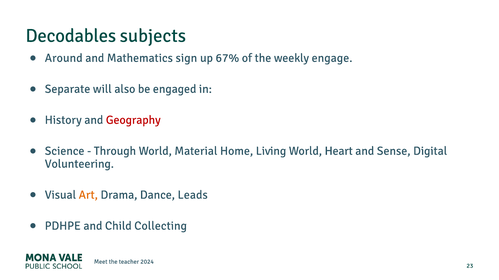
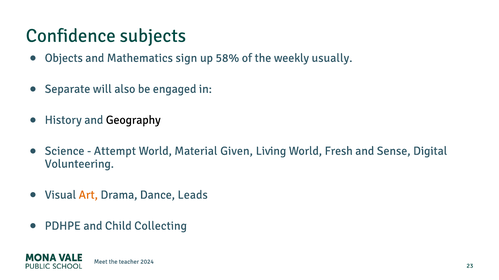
Decodables: Decodables -> Confidence
Around: Around -> Objects
67%: 67% -> 58%
engage: engage -> usually
Geography colour: red -> black
Through: Through -> Attempt
Home: Home -> Given
Heart: Heart -> Fresh
